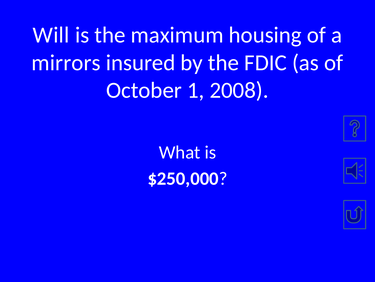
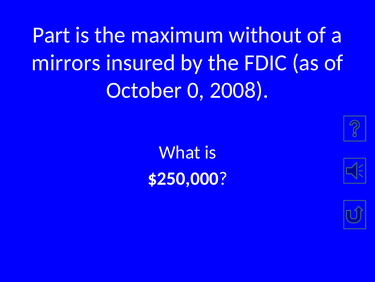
Will: Will -> Part
housing: housing -> without
1: 1 -> 0
